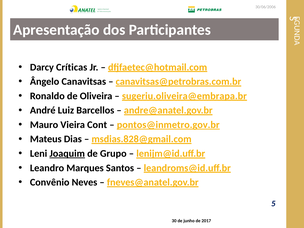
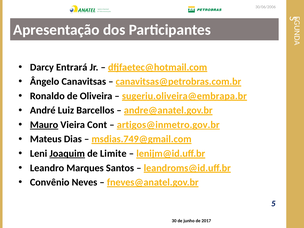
Críticas: Críticas -> Entrará
Mauro underline: none -> present
pontos@inmetro.gov.br: pontos@inmetro.gov.br -> artigos@inmetro.gov.br
msdias.828@gmail.com: msdias.828@gmail.com -> msdias.749@gmail.com
Grupo: Grupo -> Limite
